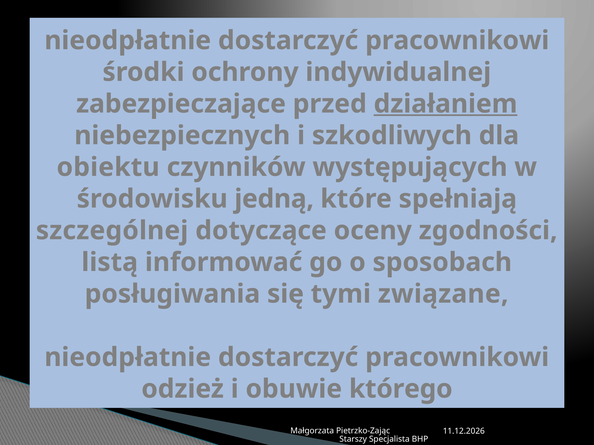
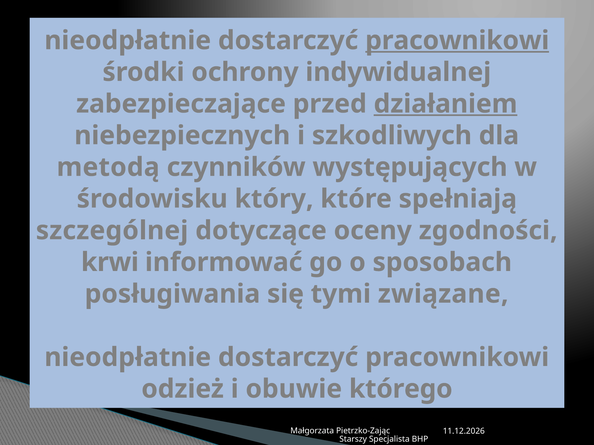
pracownikowi at (457, 41) underline: none -> present
obiektu: obiektu -> metodą
jedną: jedną -> który
listą: listą -> krwi
